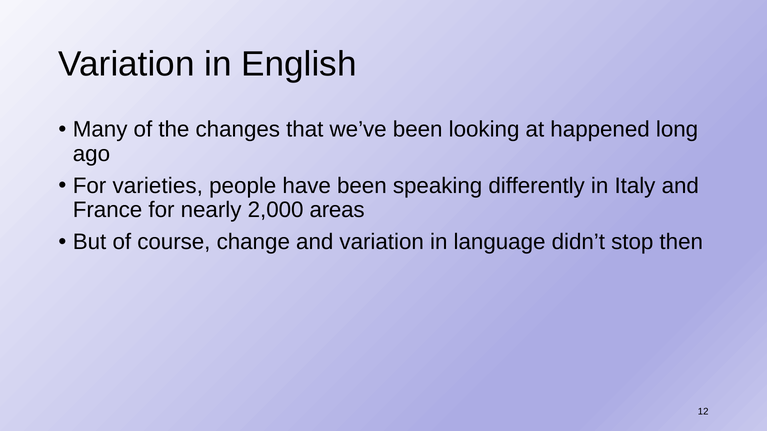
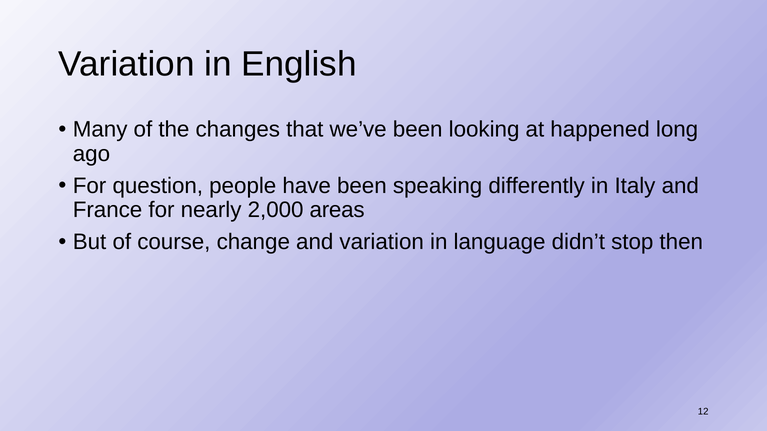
varieties: varieties -> question
